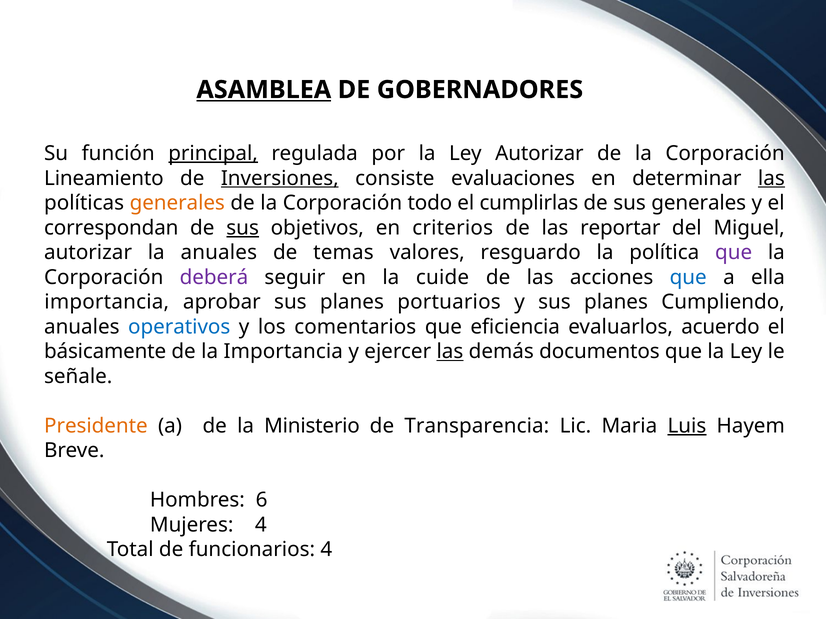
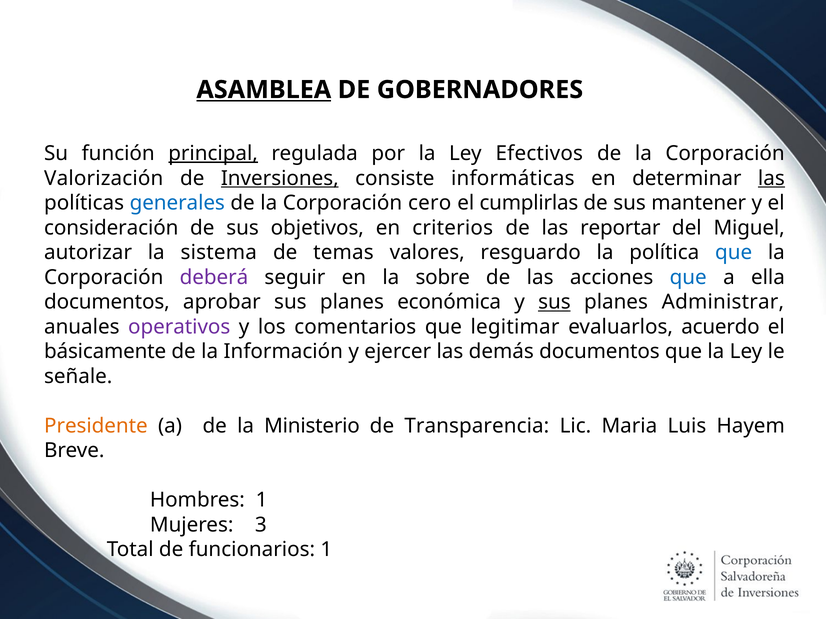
Ley Autorizar: Autorizar -> Efectivos
Lineamiento: Lineamiento -> Valorización
evaluaciones: evaluaciones -> informáticas
generales at (177, 203) colour: orange -> blue
todo: todo -> cero
sus generales: generales -> mantener
correspondan: correspondan -> consideración
sus at (243, 228) underline: present -> none
la anuales: anuales -> sistema
que at (734, 253) colour: purple -> blue
cuide: cuide -> sobre
importancia at (107, 302): importancia -> documentos
portuarios: portuarios -> económica
sus at (554, 302) underline: none -> present
Cumpliendo: Cumpliendo -> Administrar
operativos colour: blue -> purple
eficiencia: eficiencia -> legitimar
la Importancia: Importancia -> Información
las at (450, 352) underline: present -> none
Luis underline: present -> none
Hombres 6: 6 -> 1
Mujeres 4: 4 -> 3
funcionarios 4: 4 -> 1
